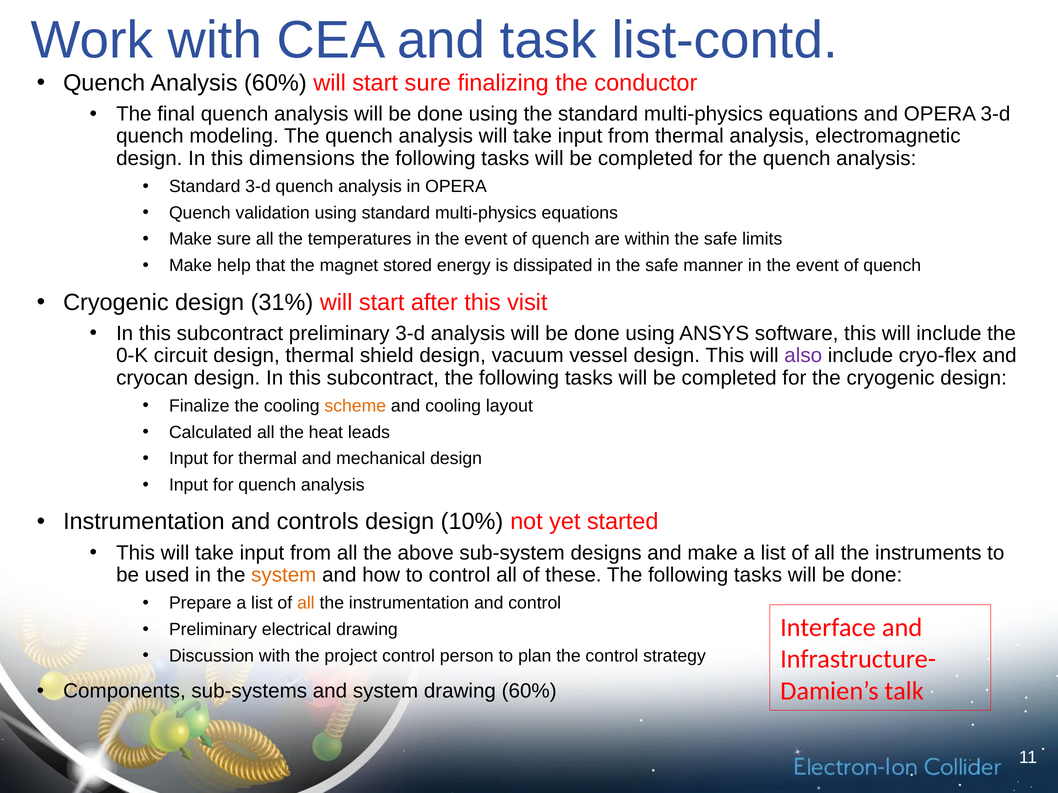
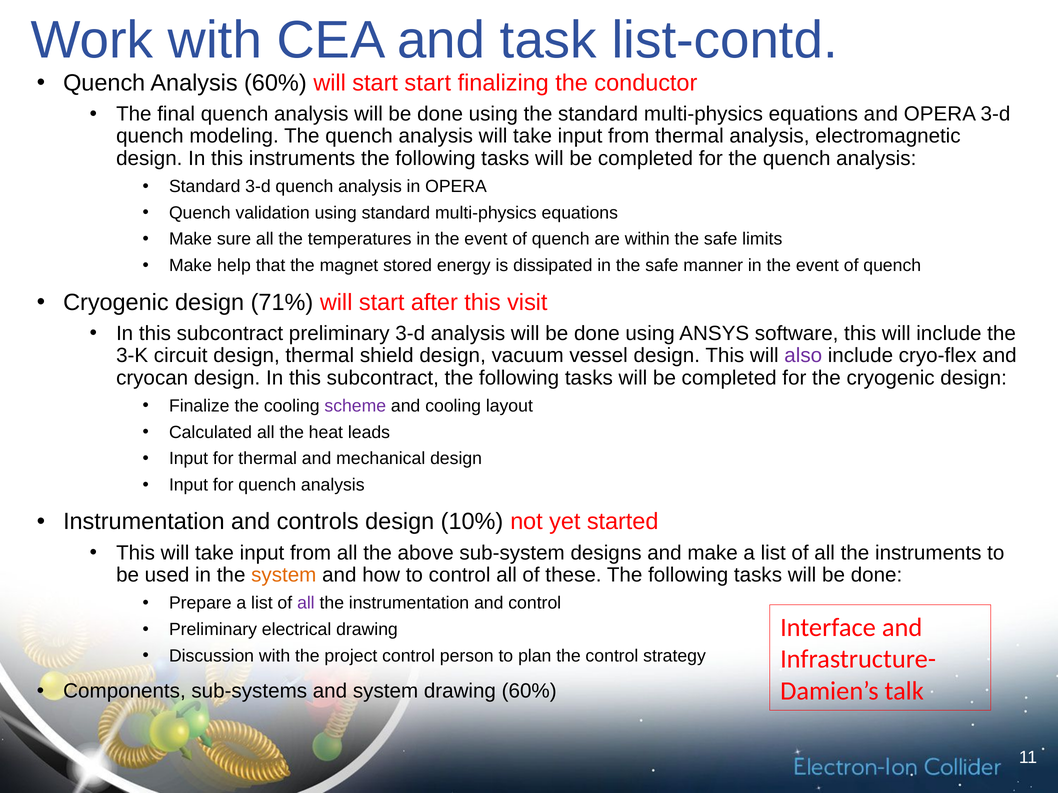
start sure: sure -> start
this dimensions: dimensions -> instruments
31%: 31% -> 71%
0-K: 0-K -> 3-K
scheme colour: orange -> purple
all at (306, 603) colour: orange -> purple
